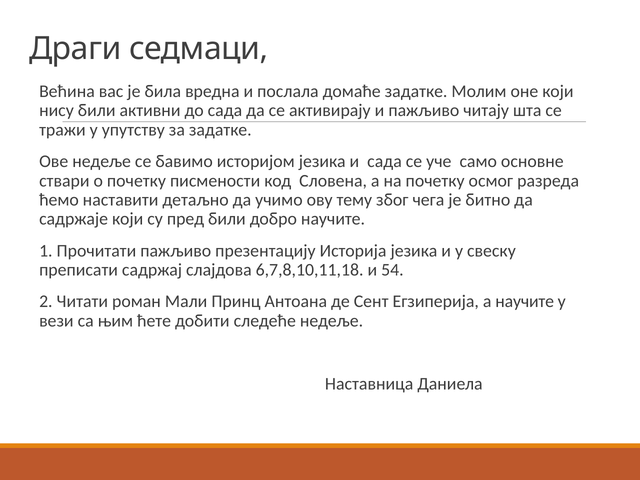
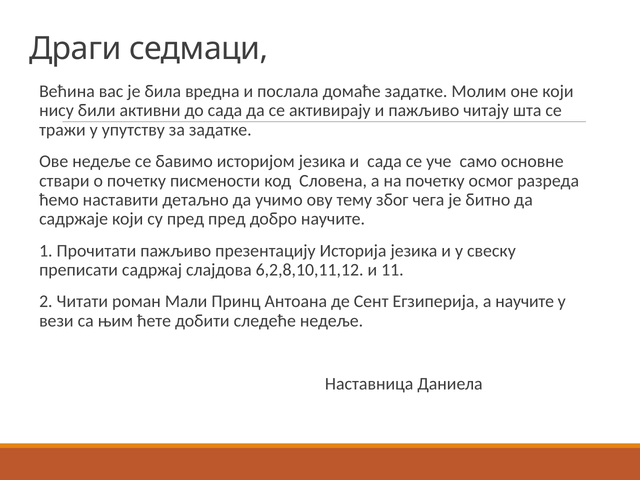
пред били: били -> пред
6,7,8,10,11,18: 6,7,8,10,11,18 -> 6,2,8,10,11,12
54: 54 -> 11
